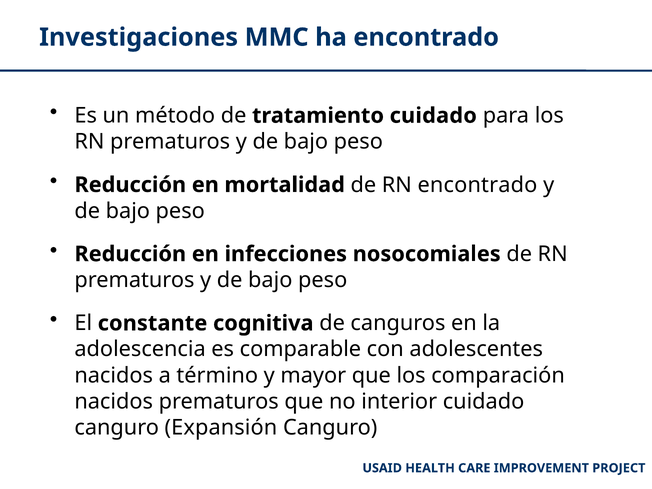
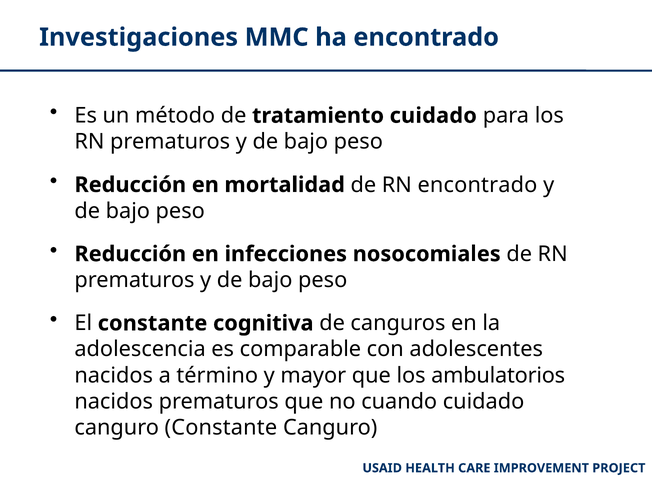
comparación: comparación -> ambulatorios
interior: interior -> cuando
canguro Expansión: Expansión -> Constante
